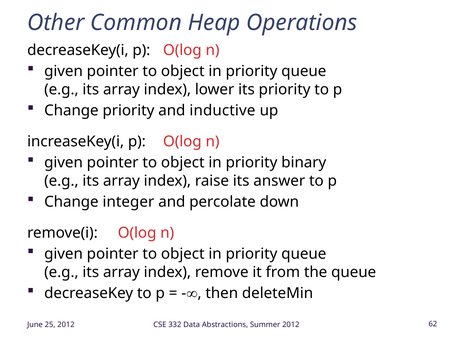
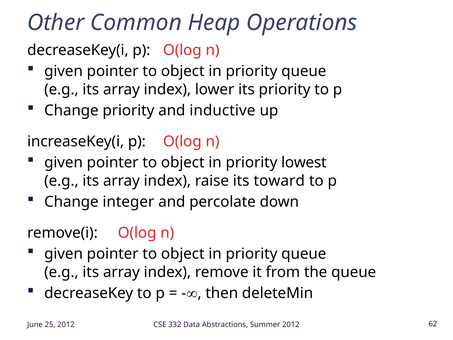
binary: binary -> lowest
answer: answer -> toward
